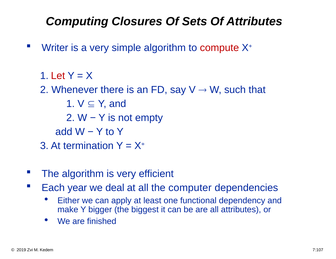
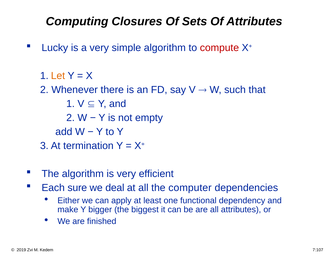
Writer: Writer -> Lucky
Let colour: red -> orange
year: year -> sure
